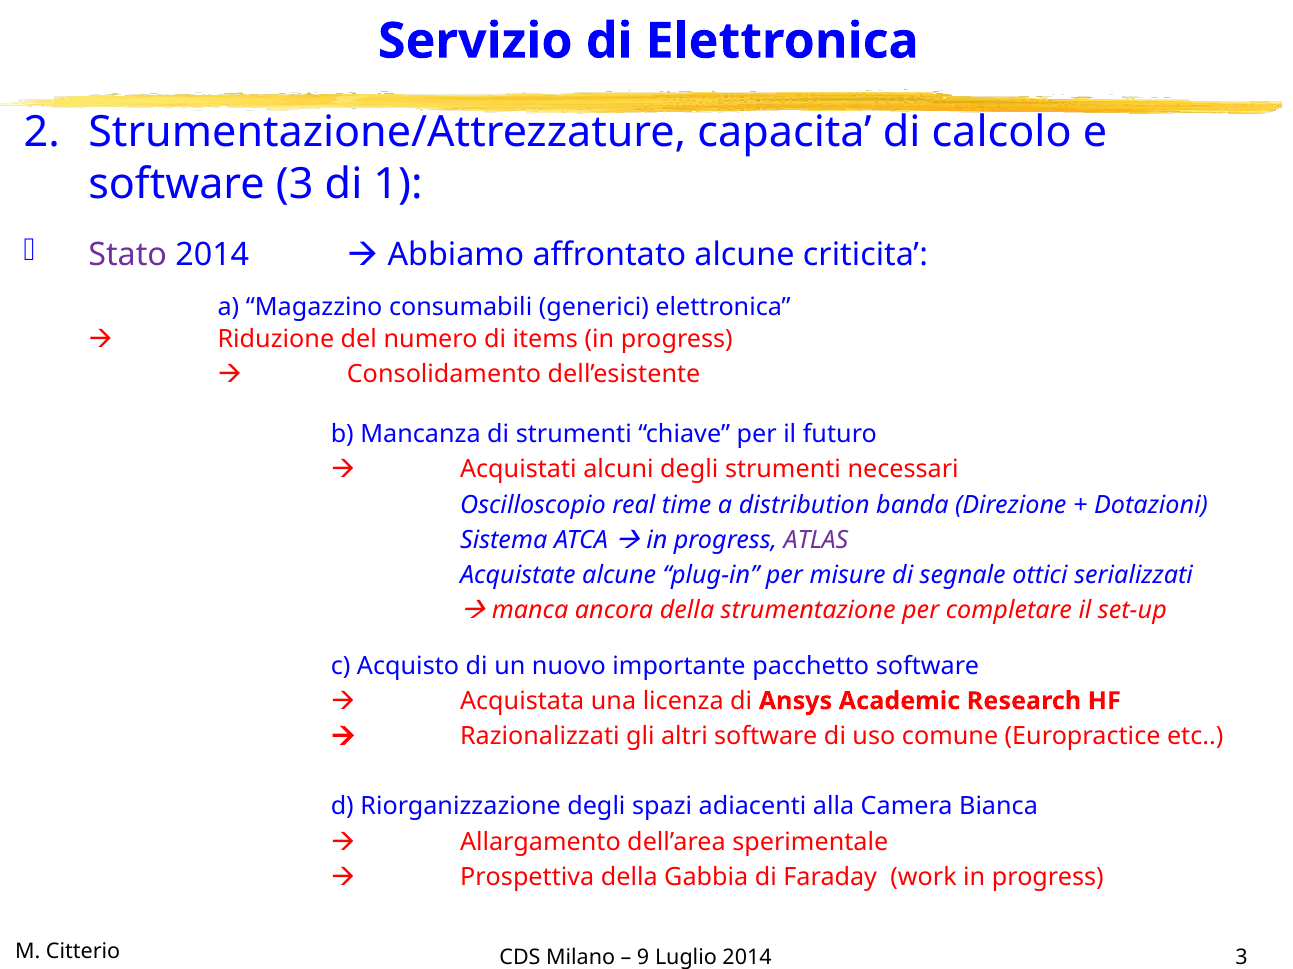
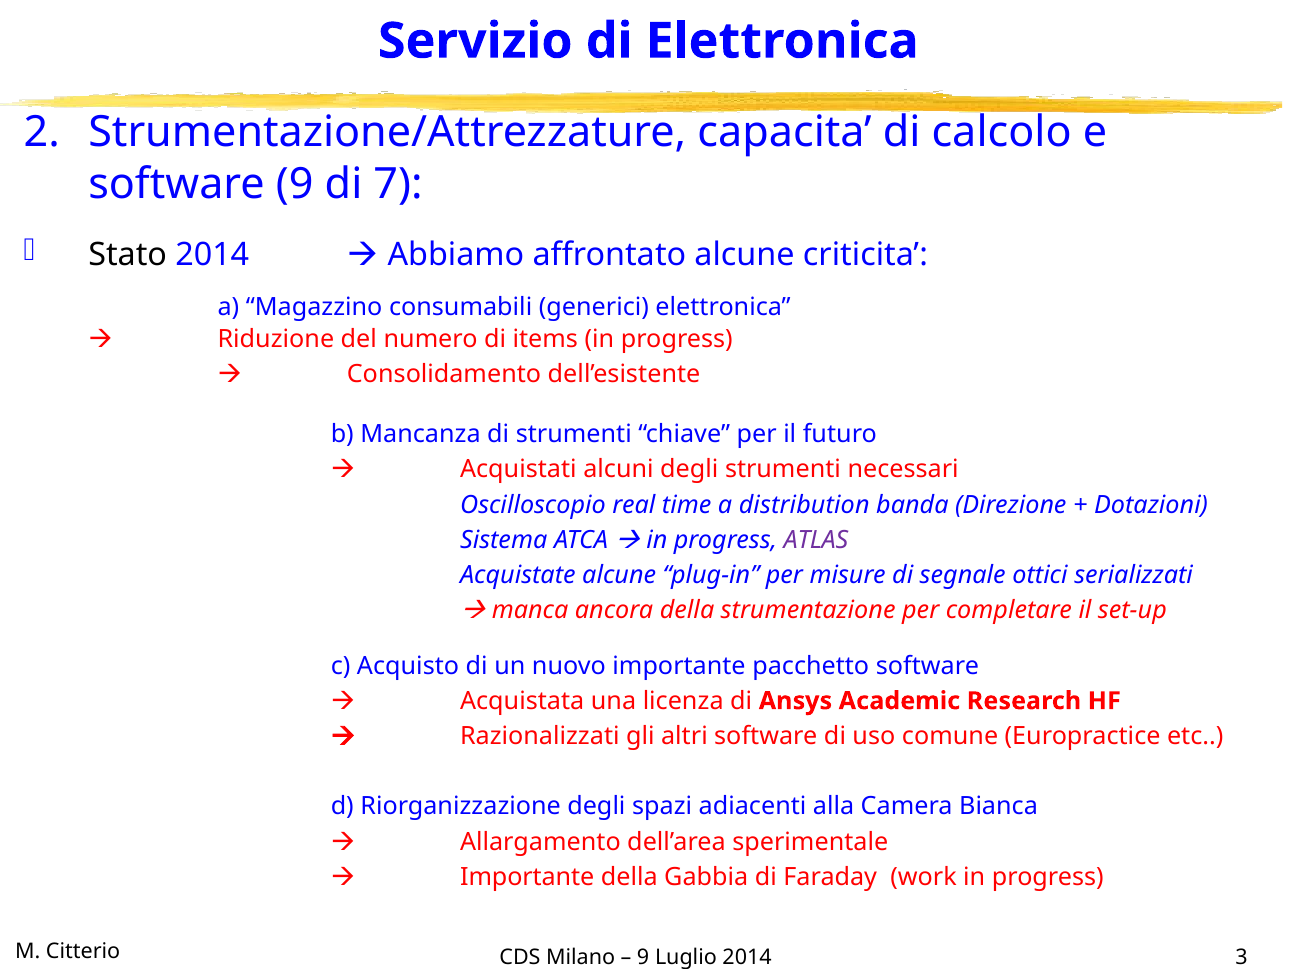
software 3: 3 -> 9
1: 1 -> 7
Stato colour: purple -> black
Prospettiva at (527, 878): Prospettiva -> Importante
